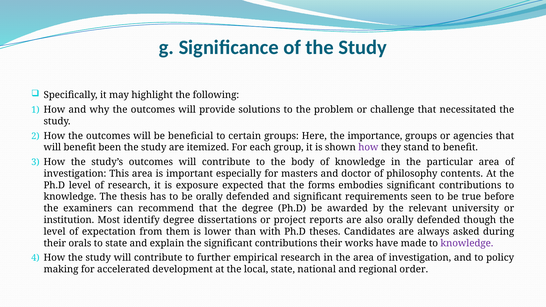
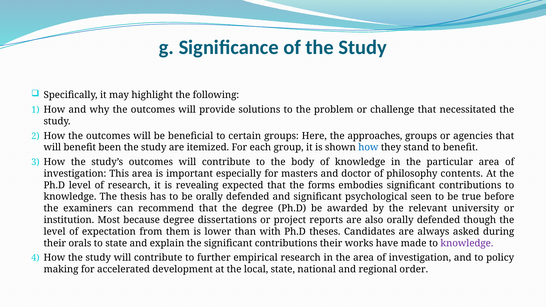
importance: importance -> approaches
how at (368, 147) colour: purple -> blue
exposure: exposure -> revealing
requirements: requirements -> psychological
identify: identify -> because
